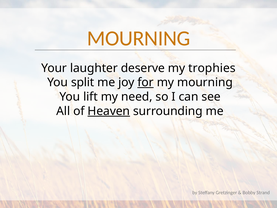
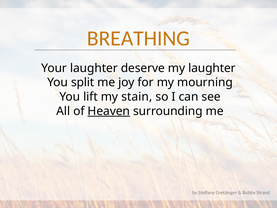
MOURNING at (139, 38): MOURNING -> BREATHING
my trophies: trophies -> laughter
for underline: present -> none
need: need -> stain
